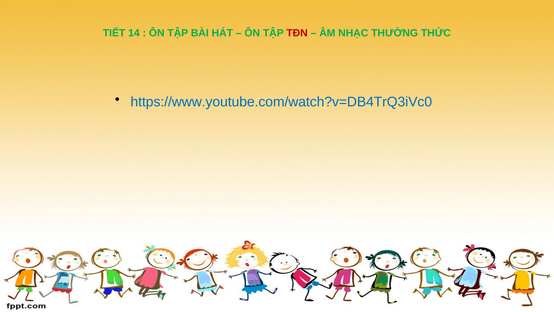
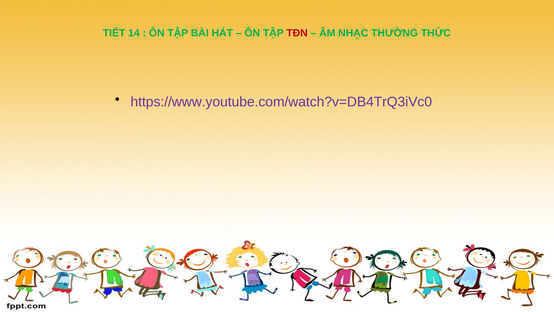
https://www.youtube.com/watch?v=DB4TrQ3iVc0 colour: blue -> purple
